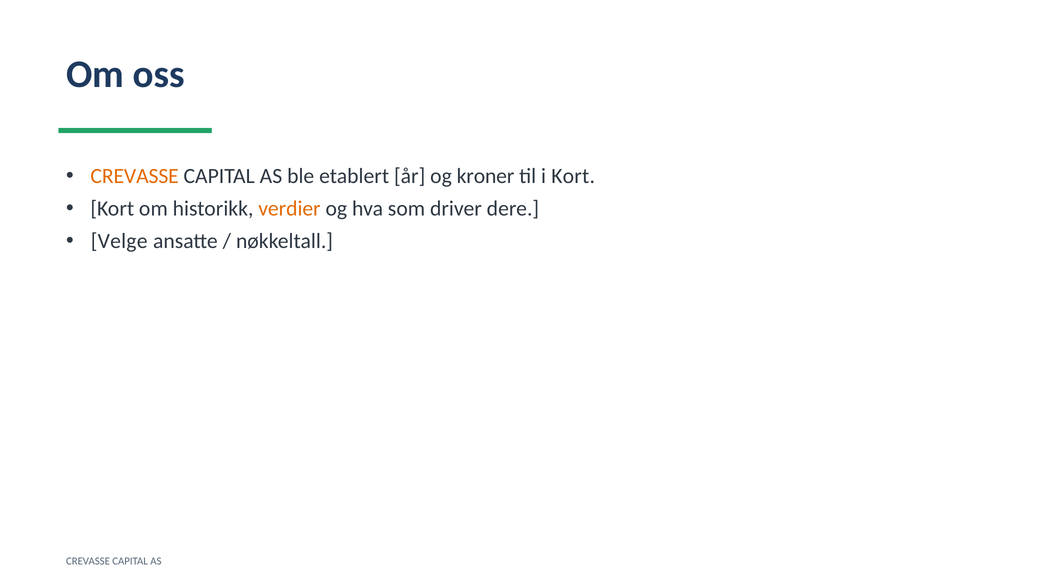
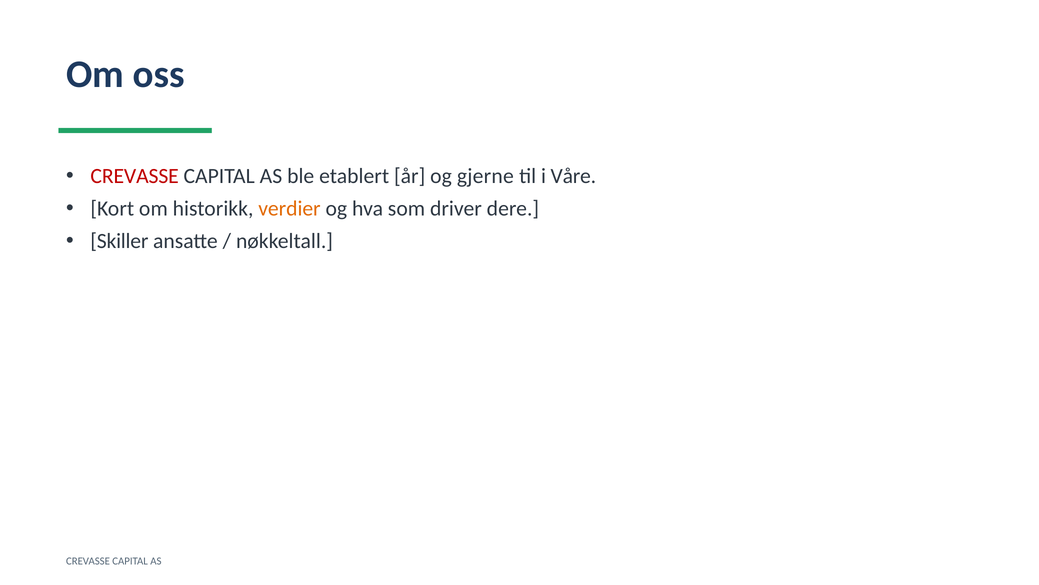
CREVASSE at (135, 176) colour: orange -> red
kroner: kroner -> gjerne
i Kort: Kort -> Våre
Velge: Velge -> Skiller
